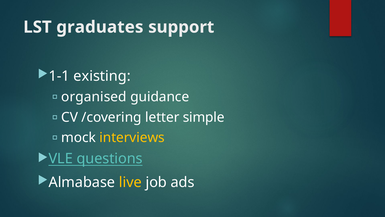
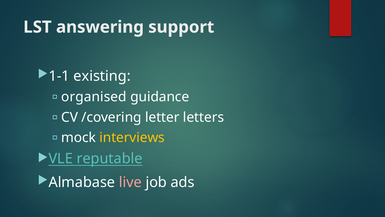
graduates: graduates -> answering
simple: simple -> letters
questions: questions -> reputable
live colour: yellow -> pink
